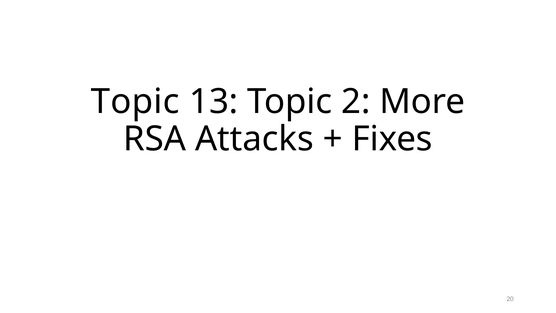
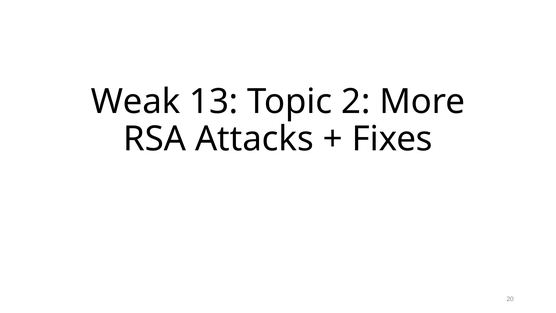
Topic at (135, 101): Topic -> Weak
